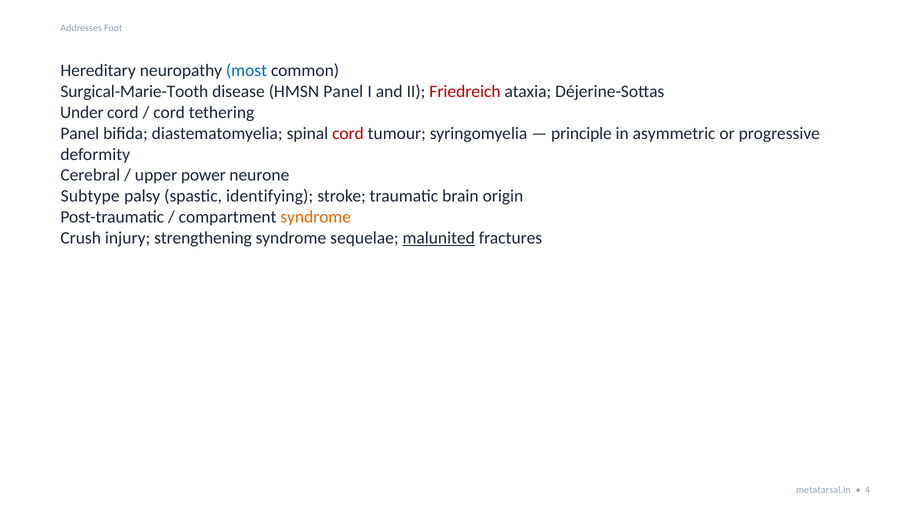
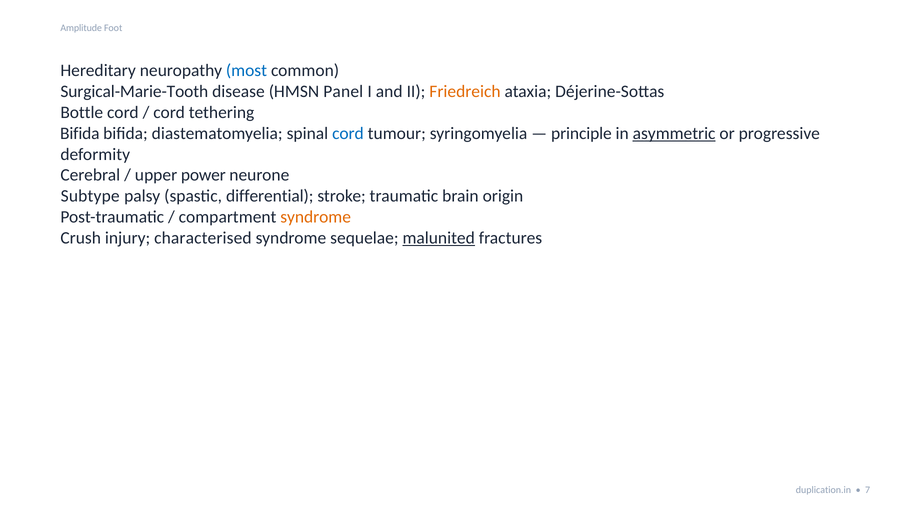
Addresses: Addresses -> Amplitude
Friedreich colour: red -> orange
Under: Under -> Bottle
Panel at (80, 133): Panel -> Bifida
cord at (348, 133) colour: red -> blue
asymmetric underline: none -> present
identifying: identifying -> differential
strengthening: strengthening -> characterised
metatarsal.in: metatarsal.in -> duplication.in
4: 4 -> 7
